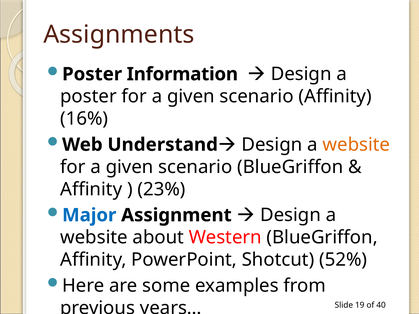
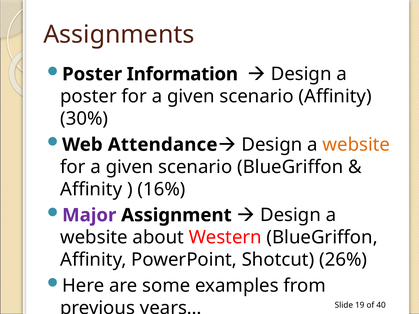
16%: 16% -> 30%
Understand: Understand -> Attendance
23%: 23% -> 16%
Major colour: blue -> purple
52%: 52% -> 26%
